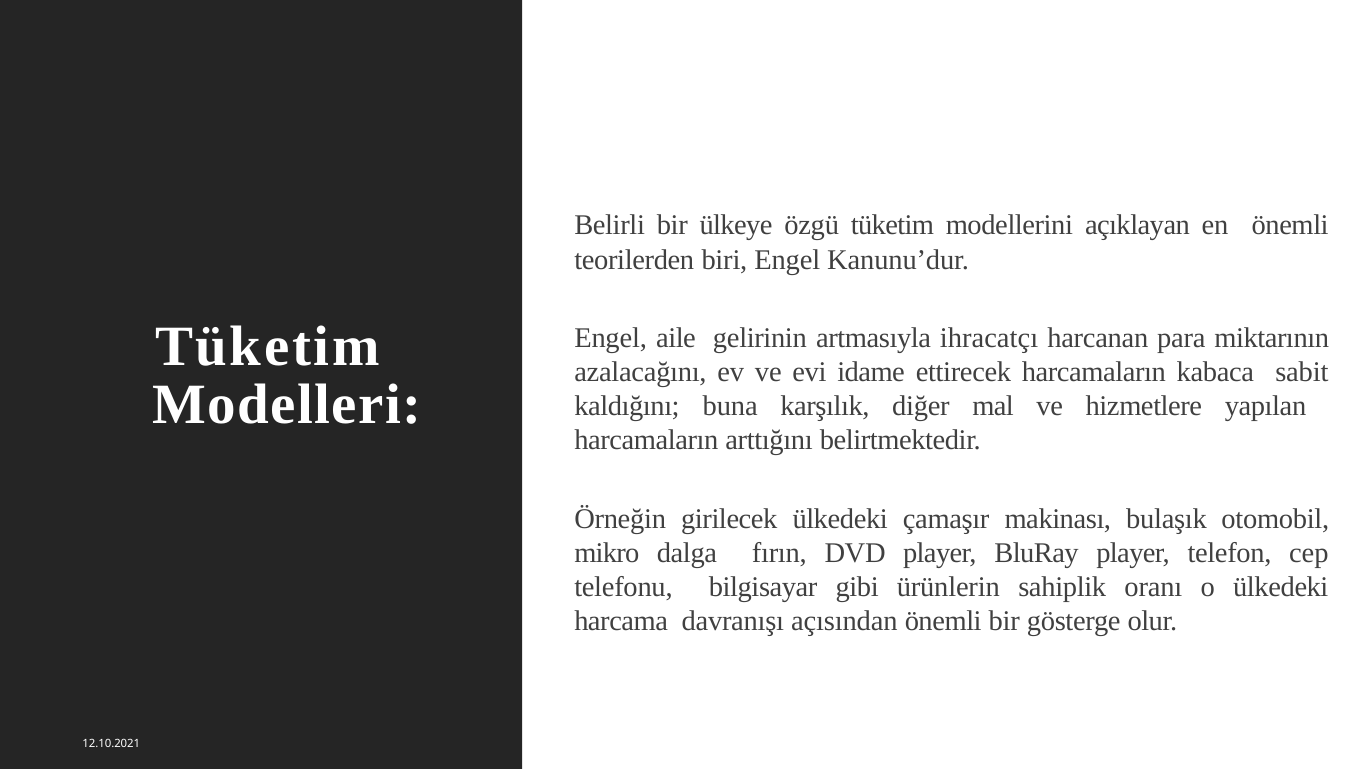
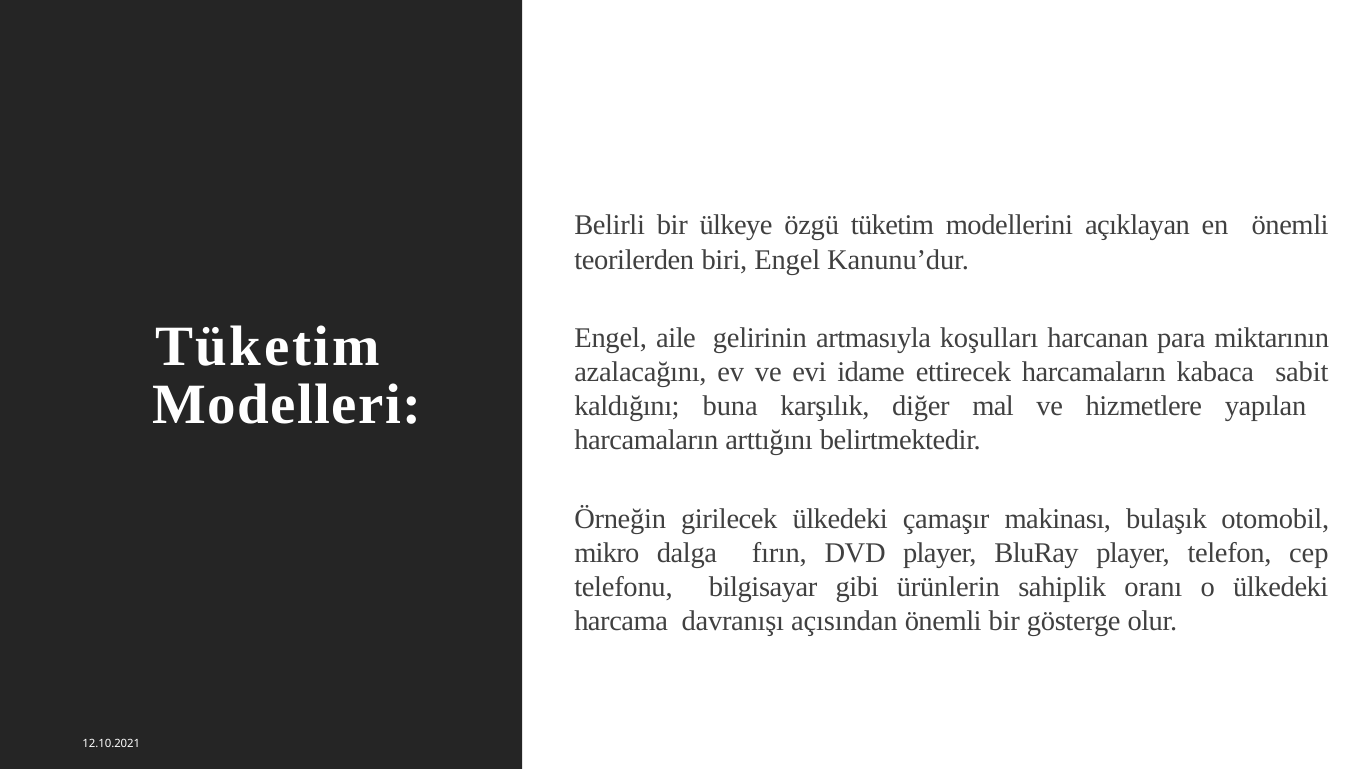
ihracatçı: ihracatçı -> koşulları
